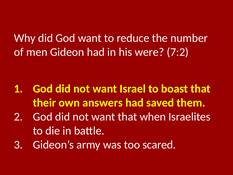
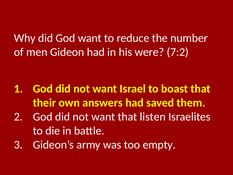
when: when -> listen
scared: scared -> empty
